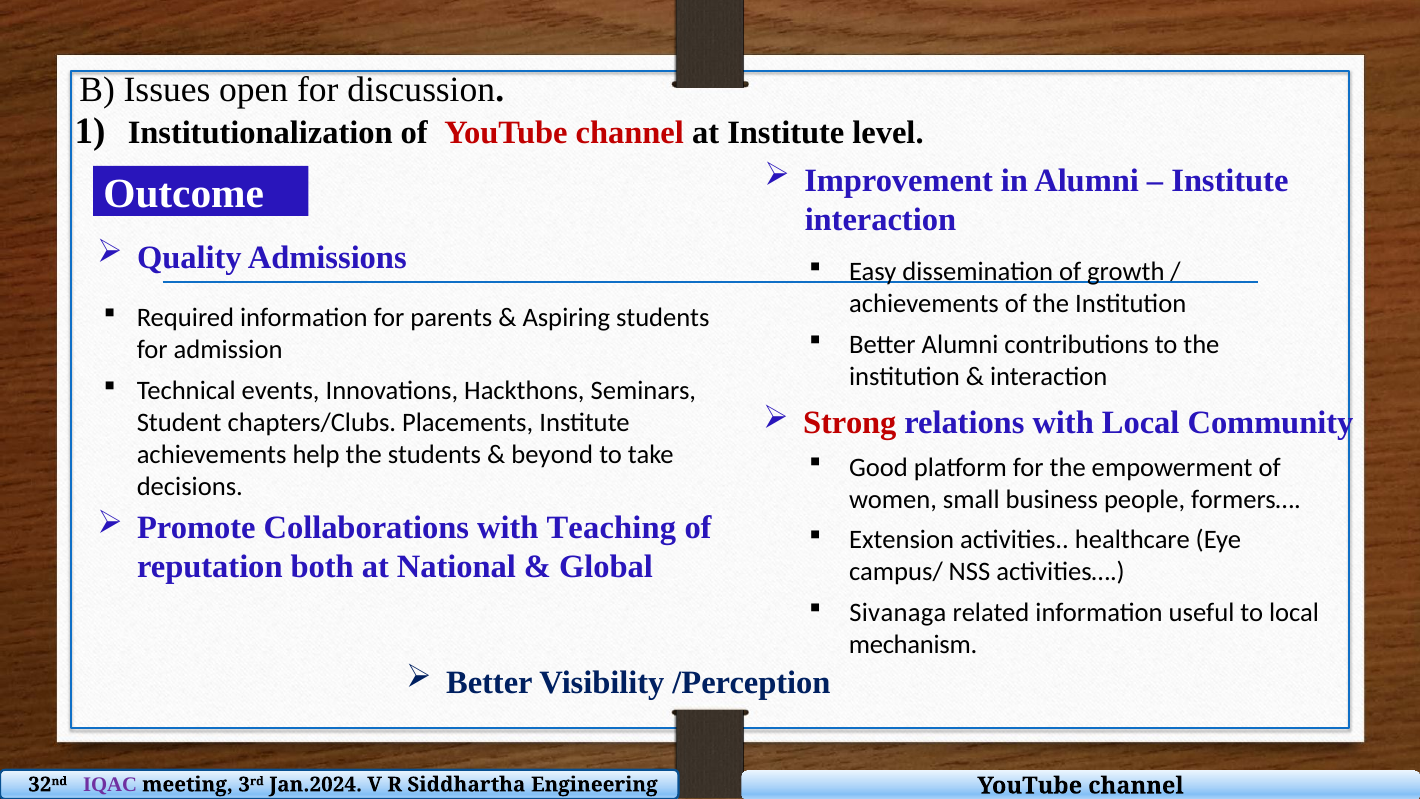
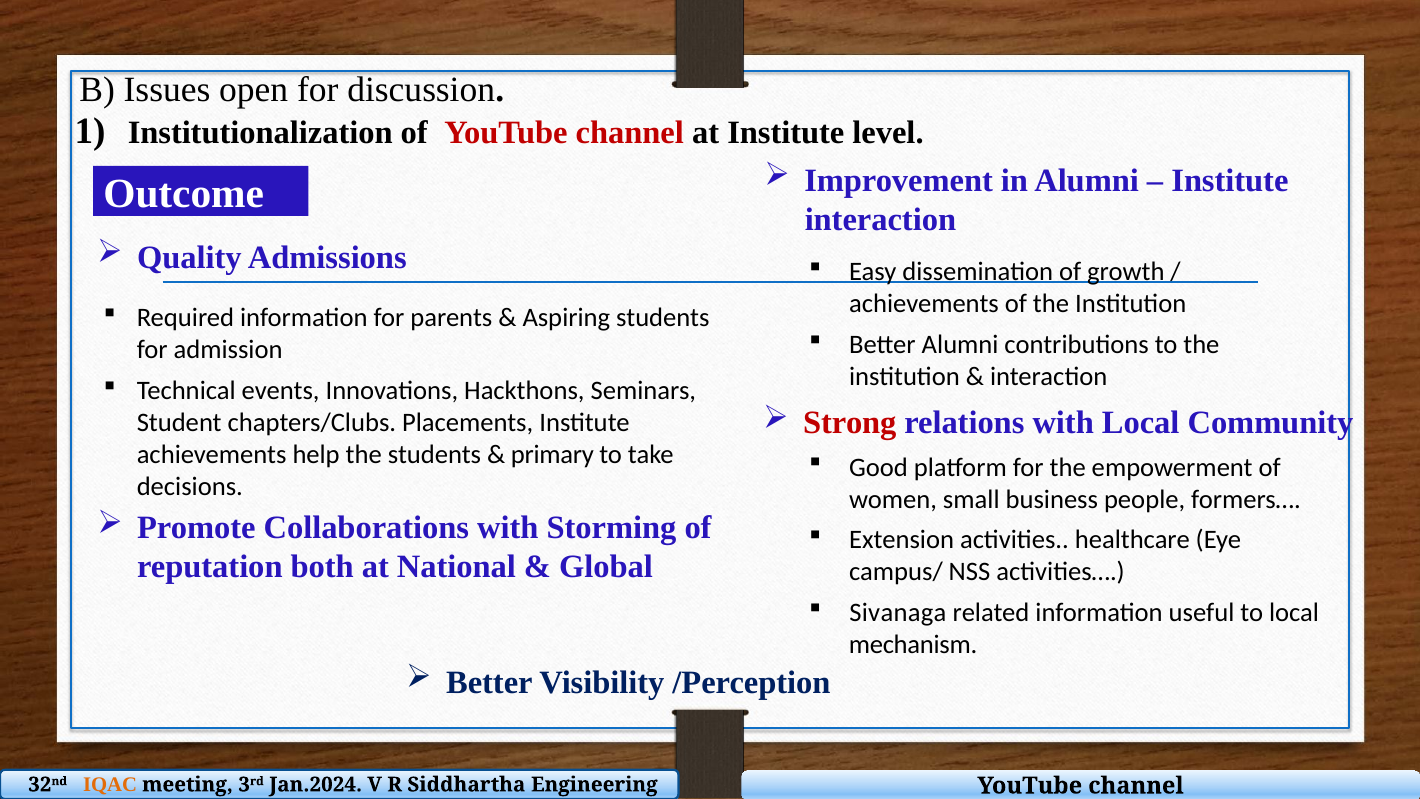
beyond: beyond -> primary
Teaching: Teaching -> Storming
IQAC colour: purple -> orange
